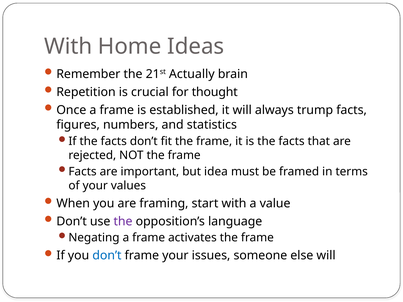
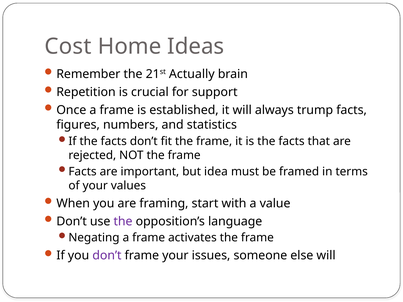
With at (68, 47): With -> Cost
thought: thought -> support
don’t at (107, 256) colour: blue -> purple
